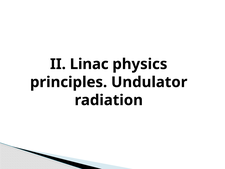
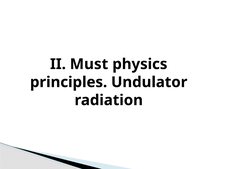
Linac: Linac -> Must
